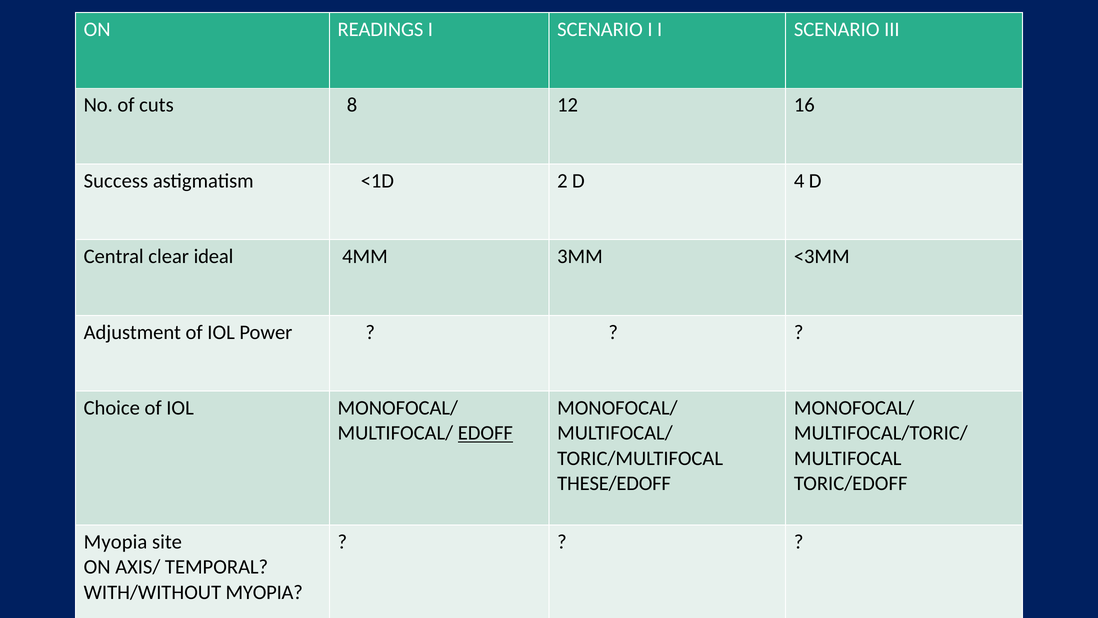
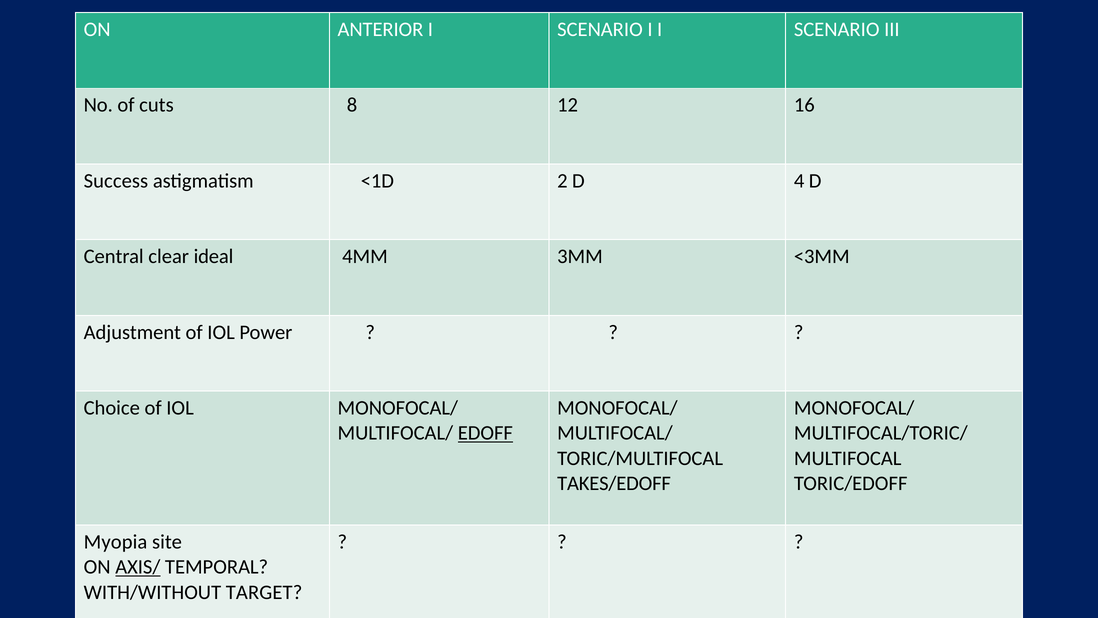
READINGS: READINGS -> ANTERIOR
THESE/EDOFF: THESE/EDOFF -> TAKES/EDOFF
AXIS/ underline: none -> present
WITH/WITHOUT MYOPIA: MYOPIA -> TARGET
